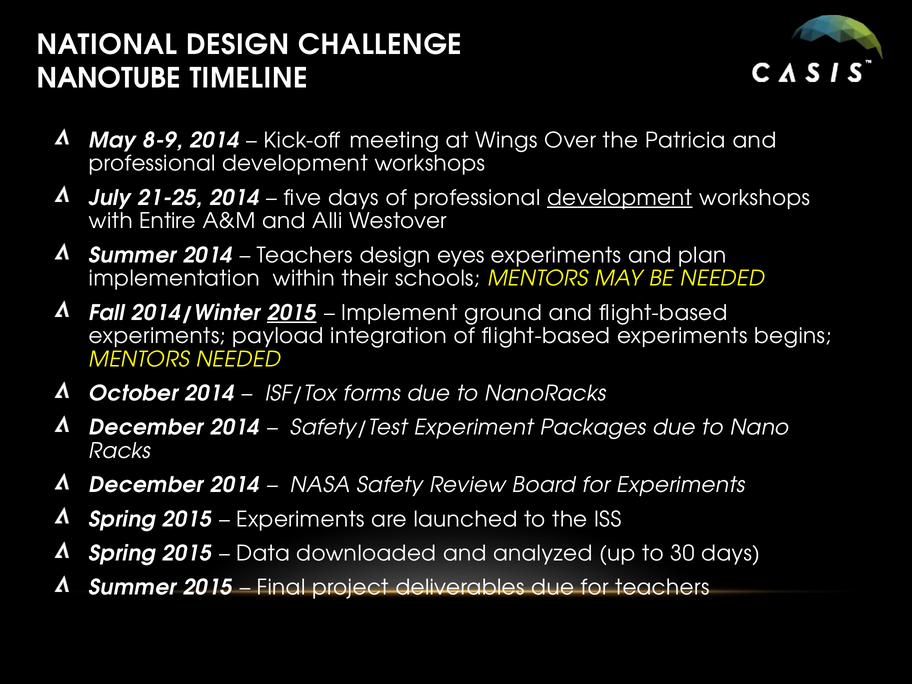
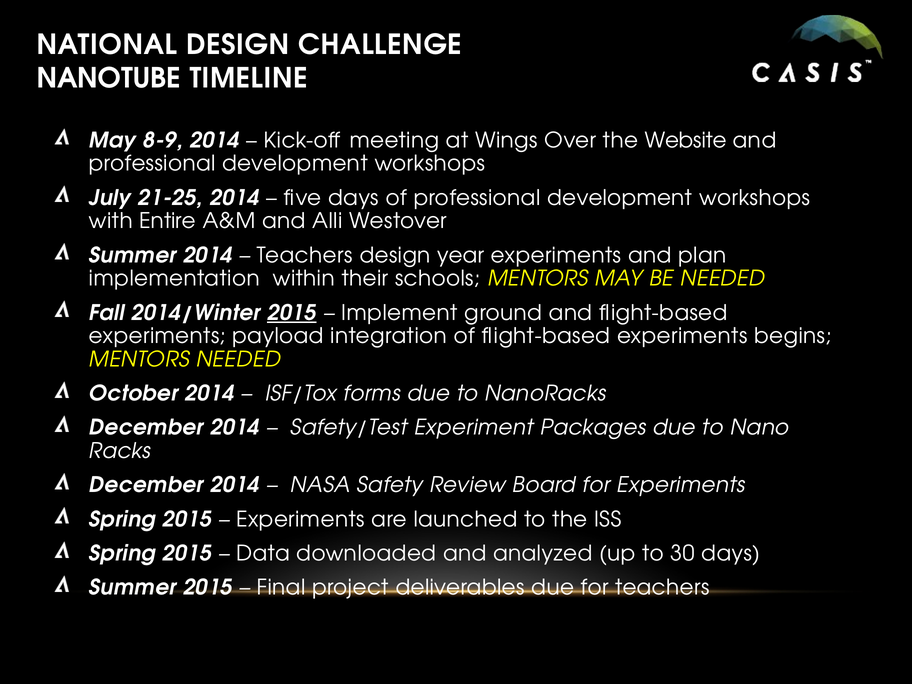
Patricia: Patricia -> Website
development at (620, 198) underline: present -> none
eyes: eyes -> year
